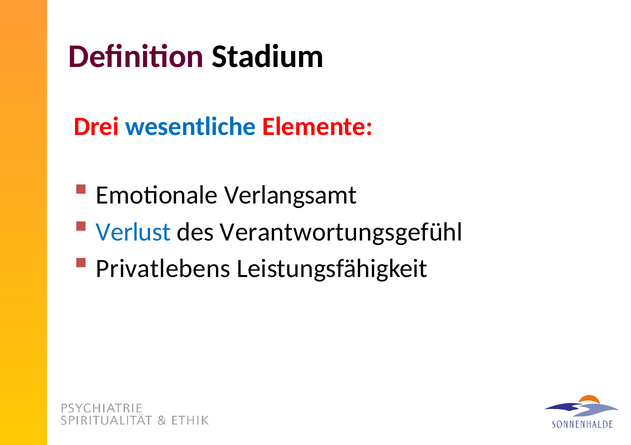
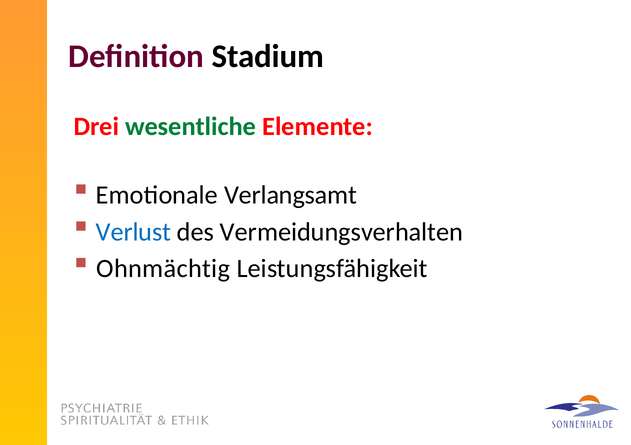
wesentliche colour: blue -> green
Verantwortungsgefühl: Verantwortungsgefühl -> Vermeidungsverhalten
Privatlebens: Privatlebens -> Ohnmächtig
